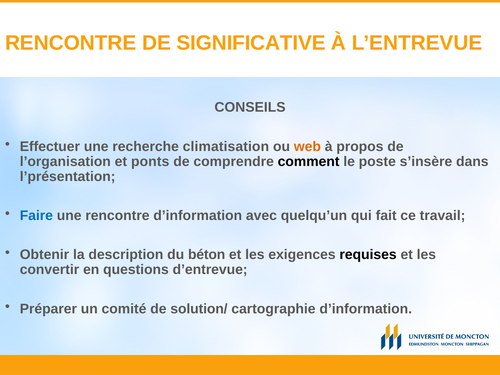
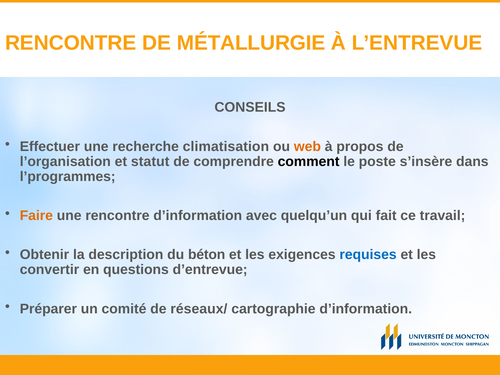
SIGNIFICATIVE: SIGNIFICATIVE -> MÉTALLURGIE
ponts: ponts -> statut
l’présentation: l’présentation -> l’programmes
Faire colour: blue -> orange
requises colour: black -> blue
solution/: solution/ -> réseaux/
